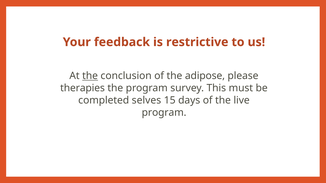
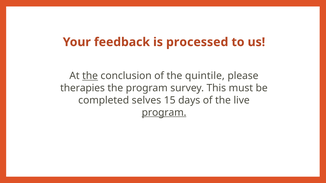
restrictive: restrictive -> processed
adipose: adipose -> quintile
program at (164, 113) underline: none -> present
